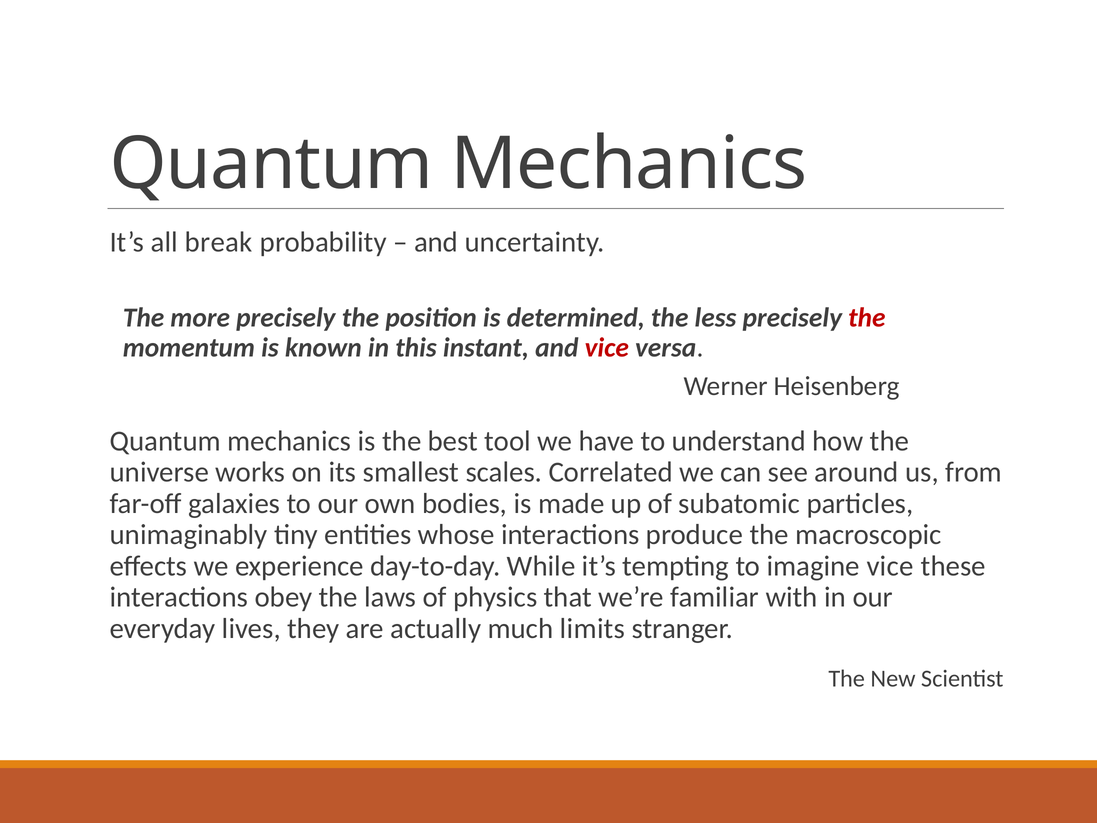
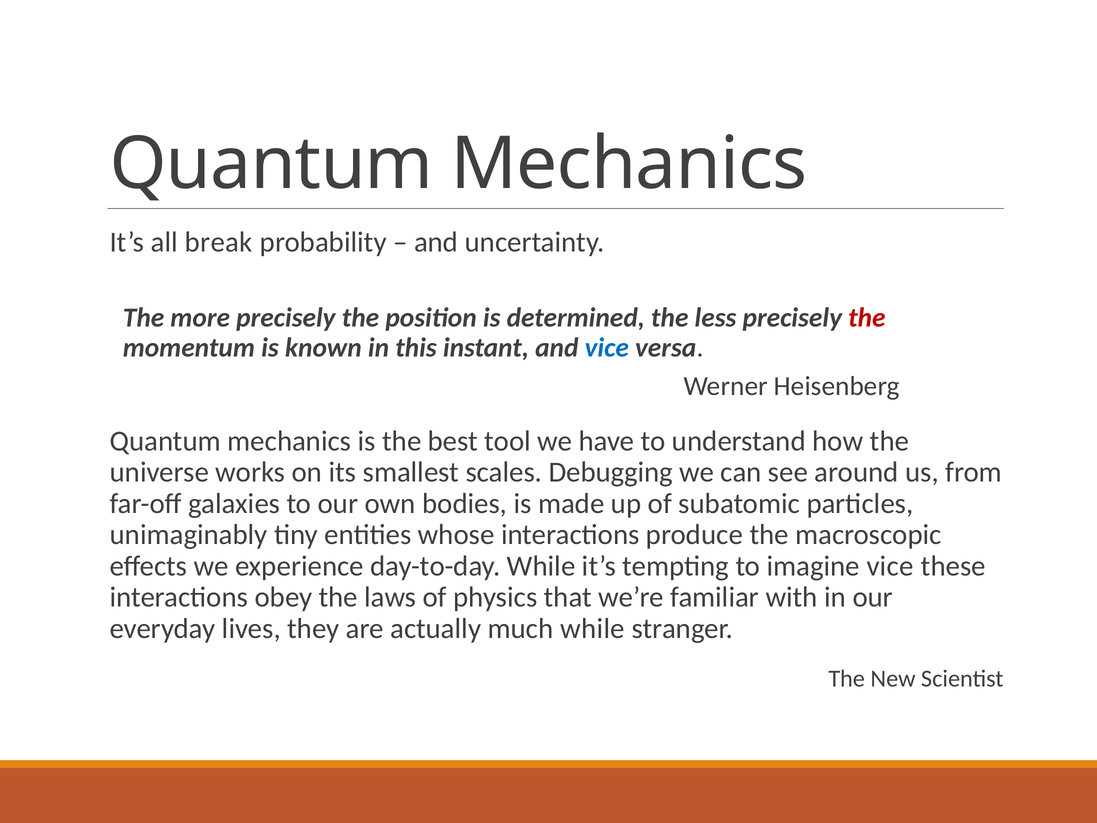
vice at (607, 347) colour: red -> blue
Correlated: Correlated -> Debugging
much limits: limits -> while
